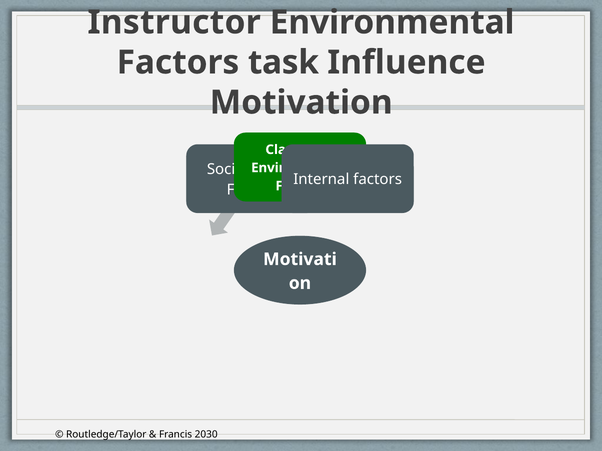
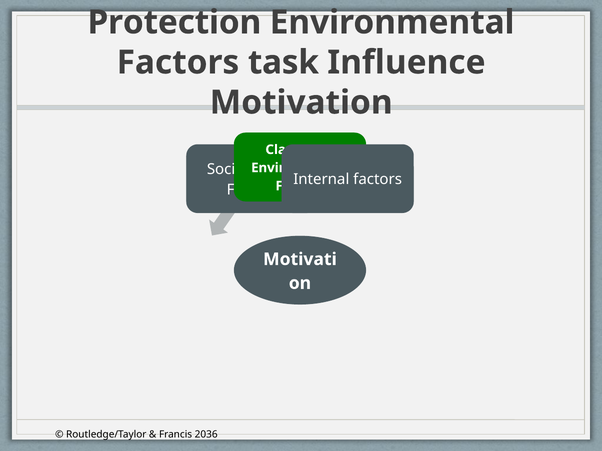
Instructor: Instructor -> Protection
2030: 2030 -> 2036
